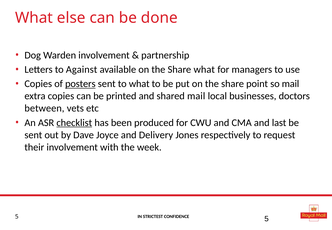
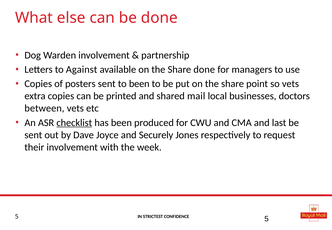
Share what: what -> done
posters underline: present -> none
to what: what -> been
so mail: mail -> vets
Delivery: Delivery -> Securely
